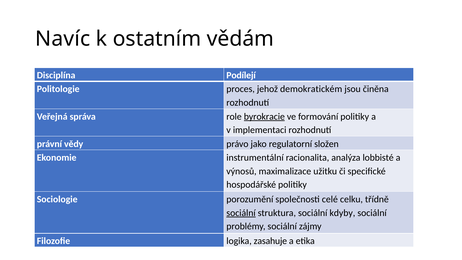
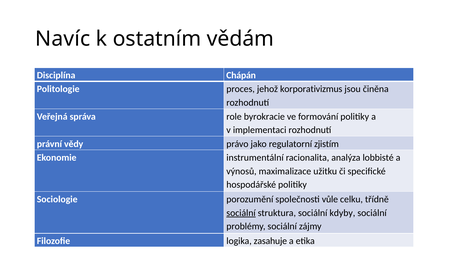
Podílejí: Podílejí -> Chápán
demokratickém: demokratickém -> korporativizmus
byrokracie underline: present -> none
složen: složen -> zjistím
celé: celé -> vůle
